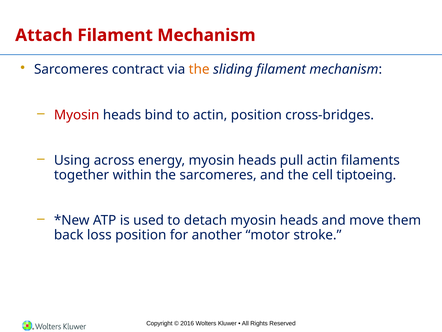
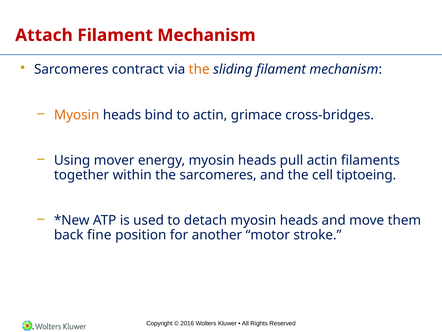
Myosin at (77, 115) colour: red -> orange
actin position: position -> grimace
across: across -> mover
loss: loss -> fine
